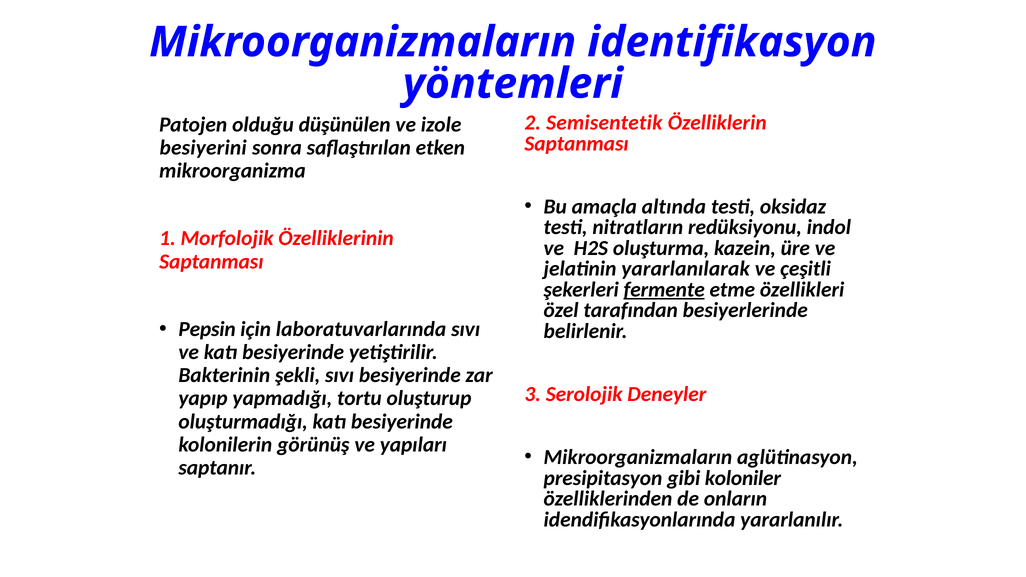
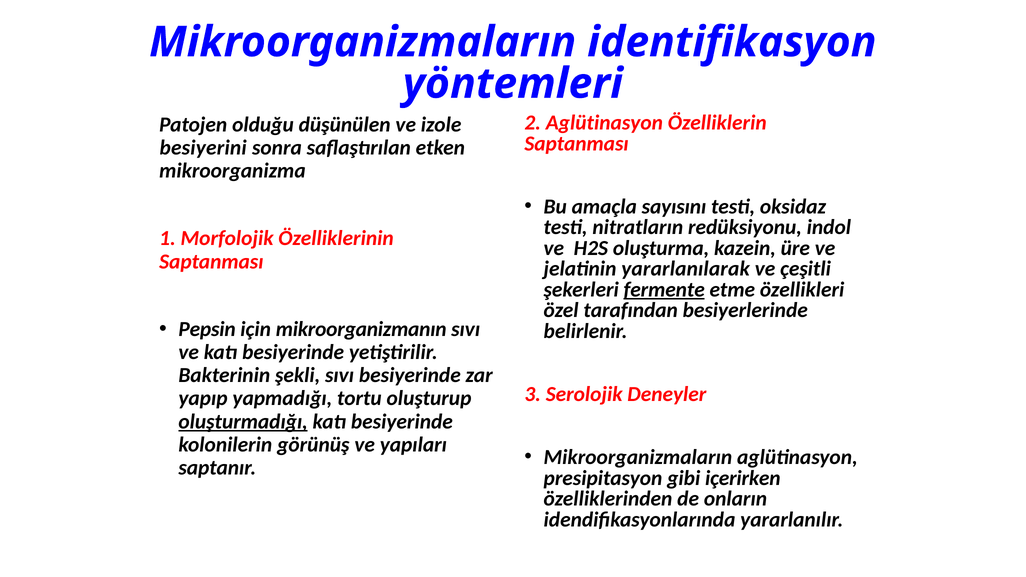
2 Semisentetik: Semisentetik -> Aglütinasyon
altında: altında -> sayısını
laboratuvarlarında: laboratuvarlarında -> mikroorganizmanın
oluşturmadığı underline: none -> present
koloniler: koloniler -> içerirken
